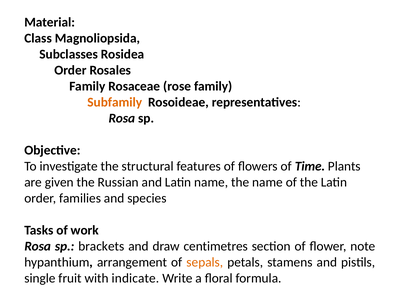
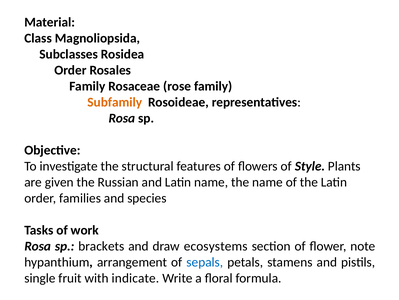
Time: Time -> Style
centimetres: centimetres -> ecosystems
sepals colour: orange -> blue
